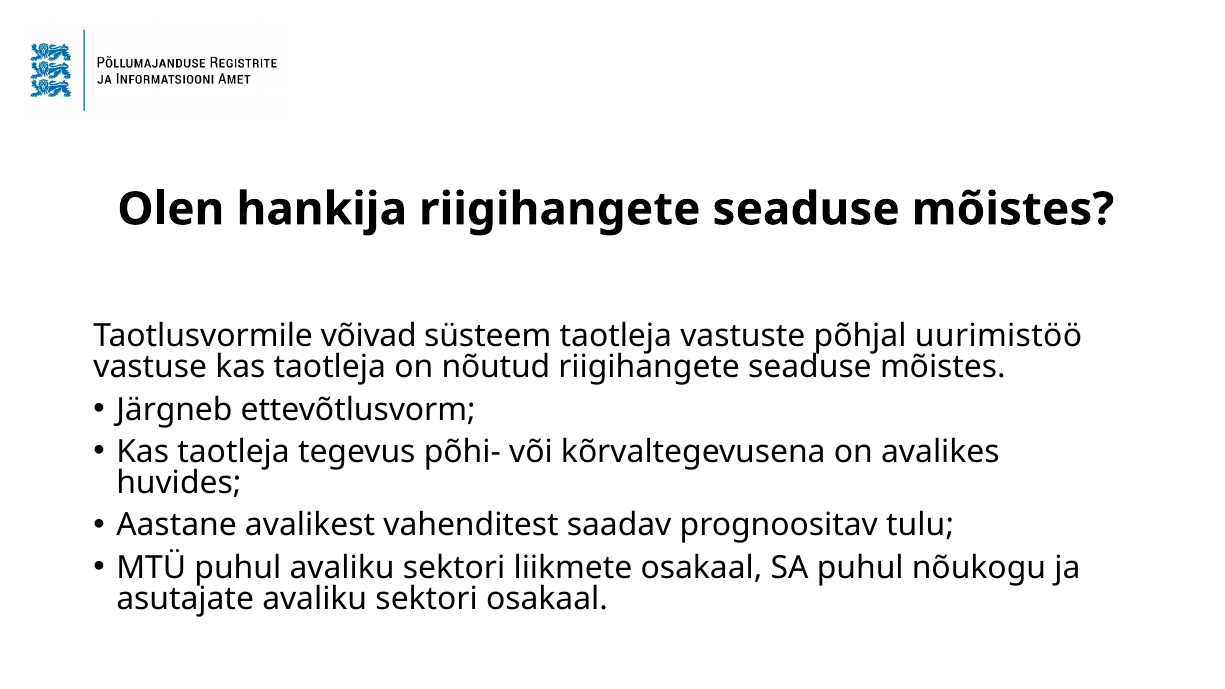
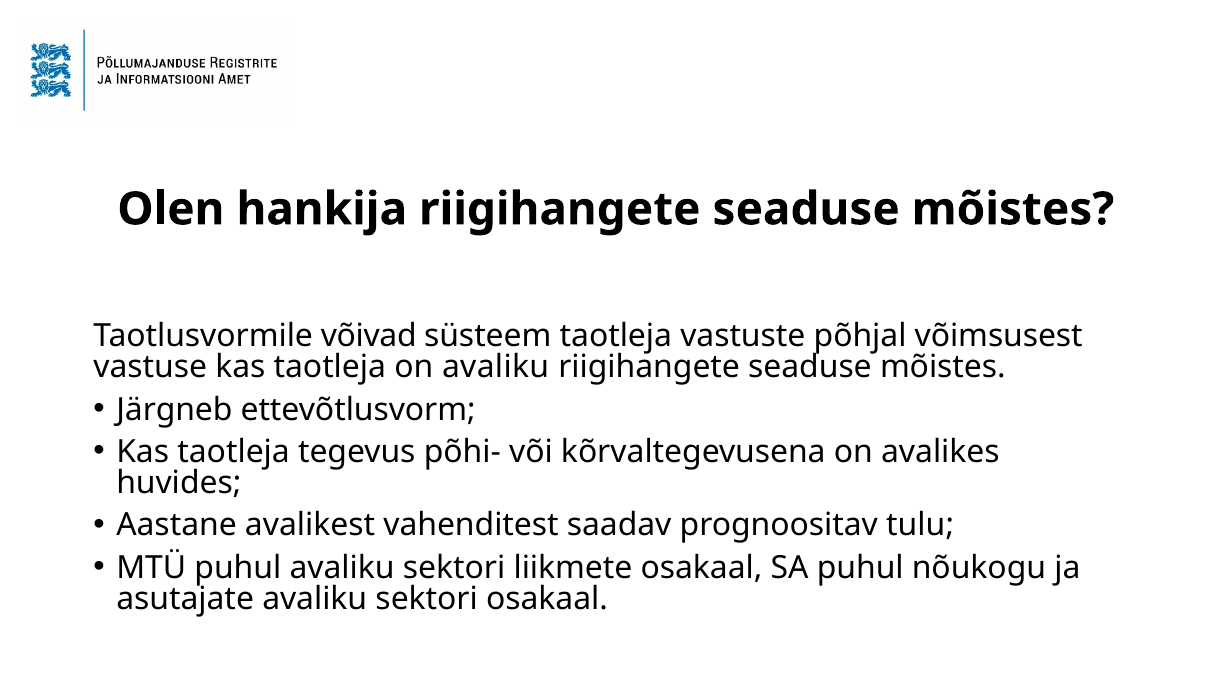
uurimistöö: uurimistöö -> võimsusest
on nõutud: nõutud -> avaliku
